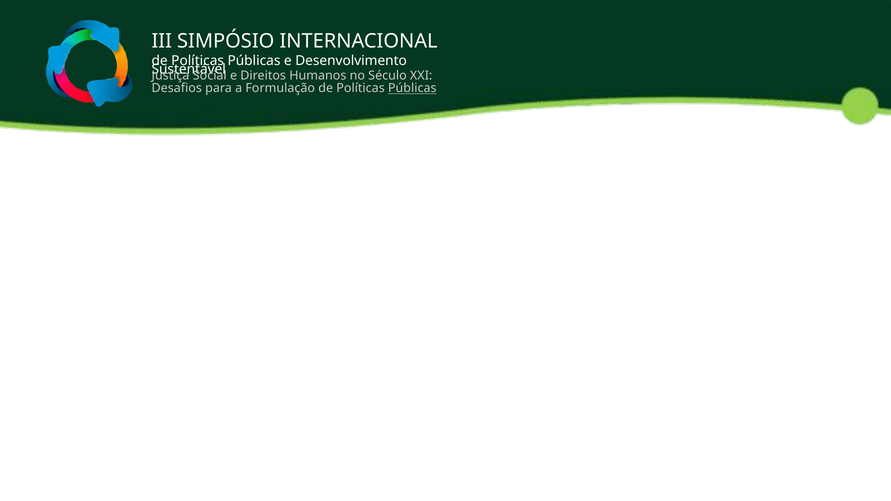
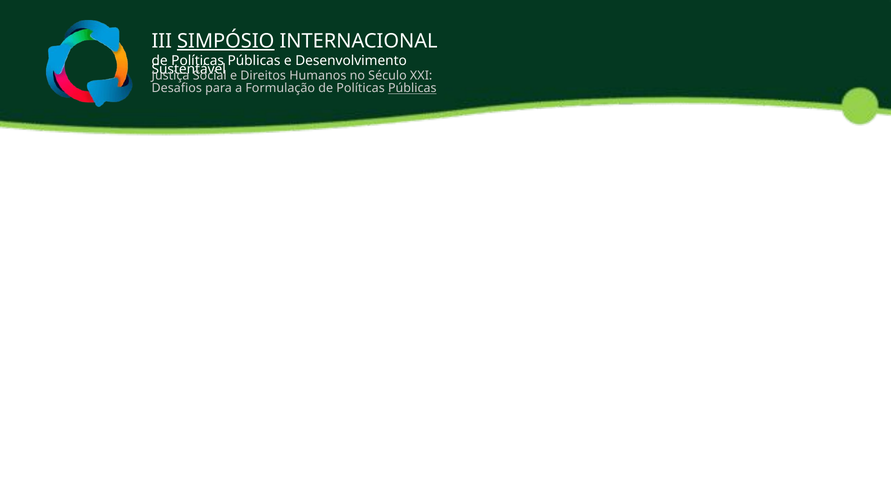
SIMPÓSIO underline: none -> present
